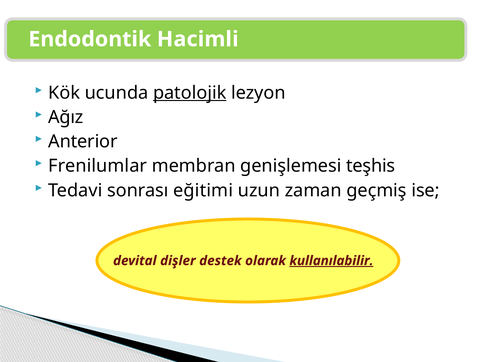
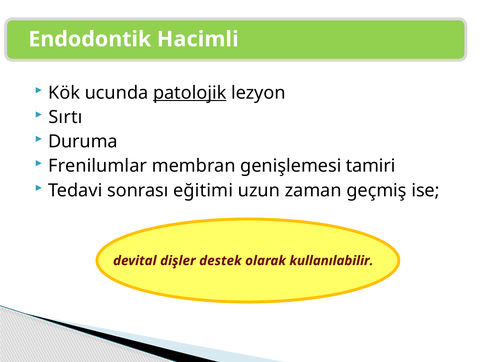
Ağız: Ağız -> Sırtı
Anterior: Anterior -> Duruma
teşhis: teşhis -> tamiri
kullanılabilir underline: present -> none
